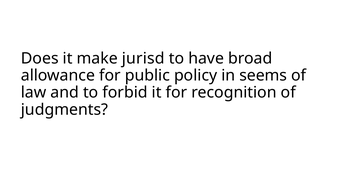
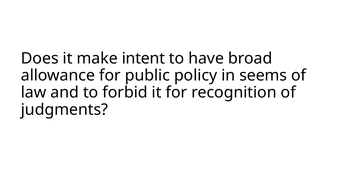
jurisd: jurisd -> intent
